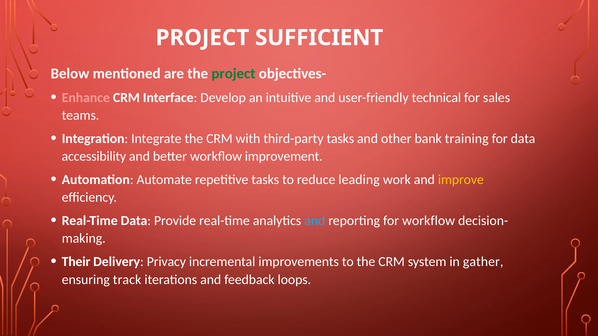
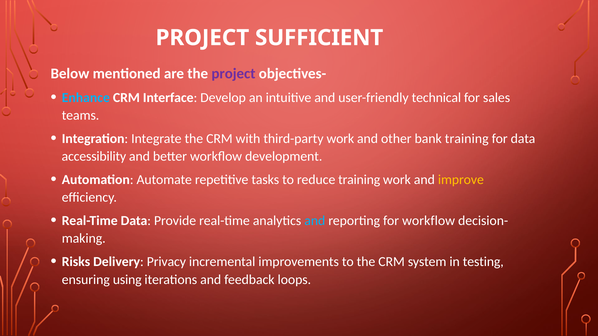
project at (233, 74) colour: green -> purple
Enhance colour: pink -> light blue
third-party tasks: tasks -> work
improvement: improvement -> development
reduce leading: leading -> training
Their: Their -> Risks
gather: gather -> testing
track: track -> using
